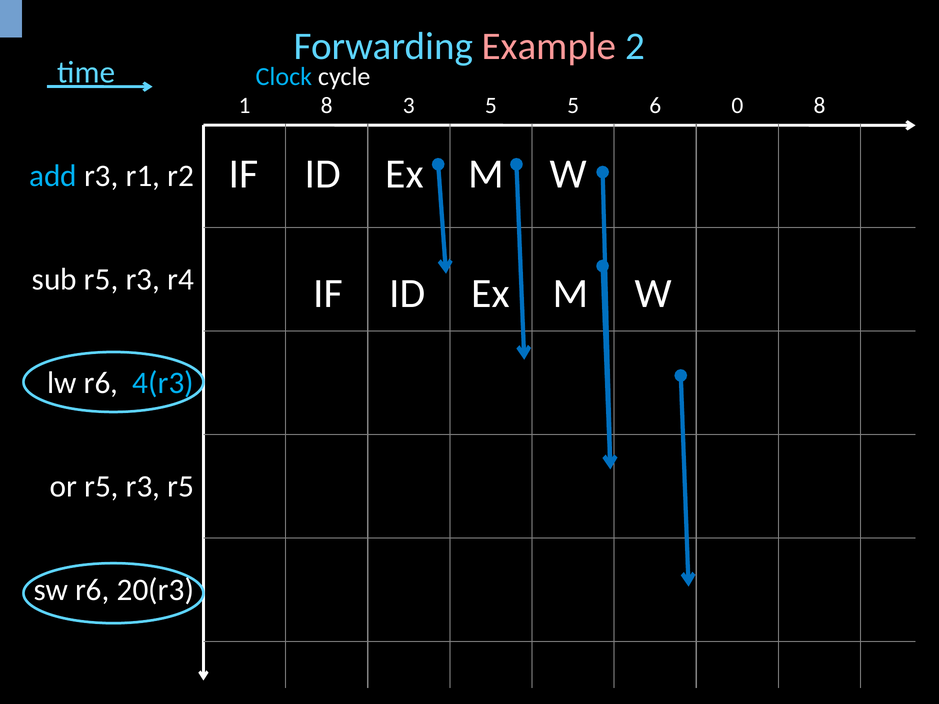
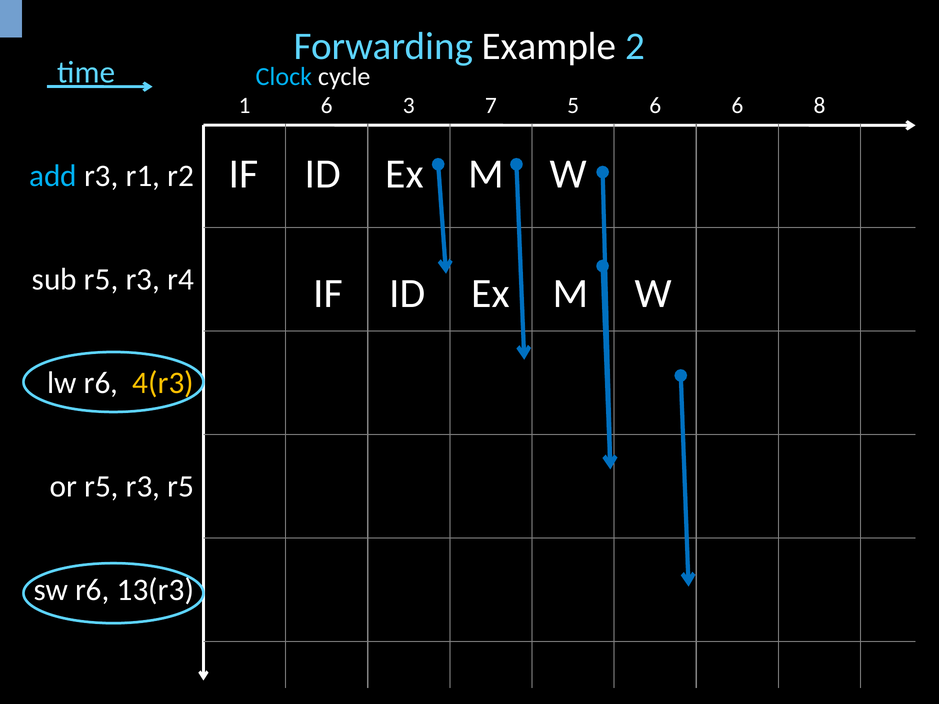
Example colour: pink -> white
1 8: 8 -> 6
3 5: 5 -> 7
6 0: 0 -> 6
4(r3 colour: light blue -> yellow
20(r3: 20(r3 -> 13(r3
